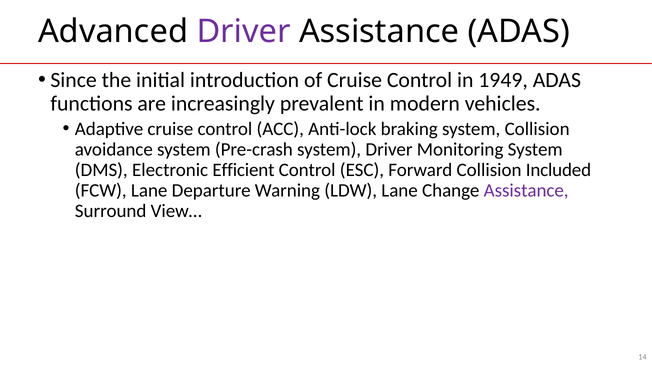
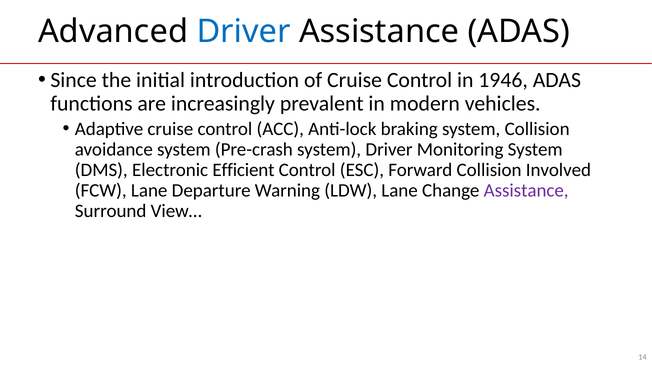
Driver at (244, 32) colour: purple -> blue
1949: 1949 -> 1946
Included: Included -> Involved
